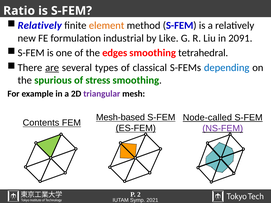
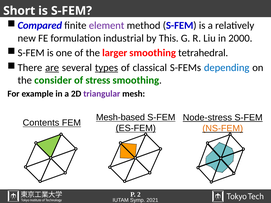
Ratio: Ratio -> Short
Relatively at (40, 26): Relatively -> Compared
element colour: orange -> purple
Like: Like -> This
2091: 2091 -> 2000
edges: edges -> larger
types underline: none -> present
spurious: spurious -> consider
Node-called: Node-called -> Node-stress
NS-FEM colour: purple -> orange
